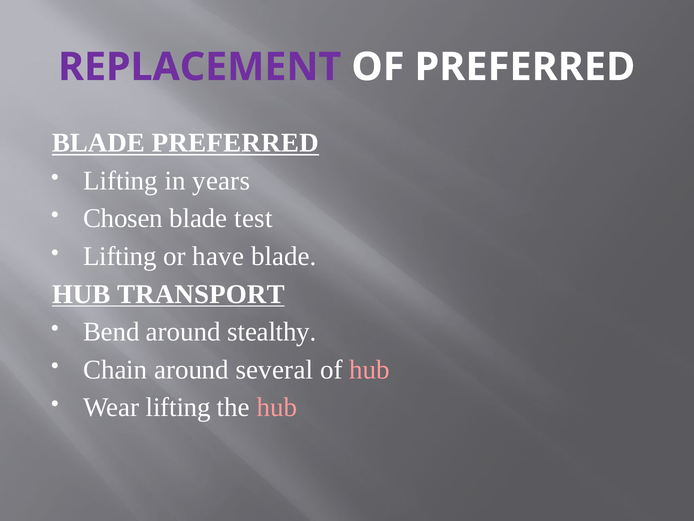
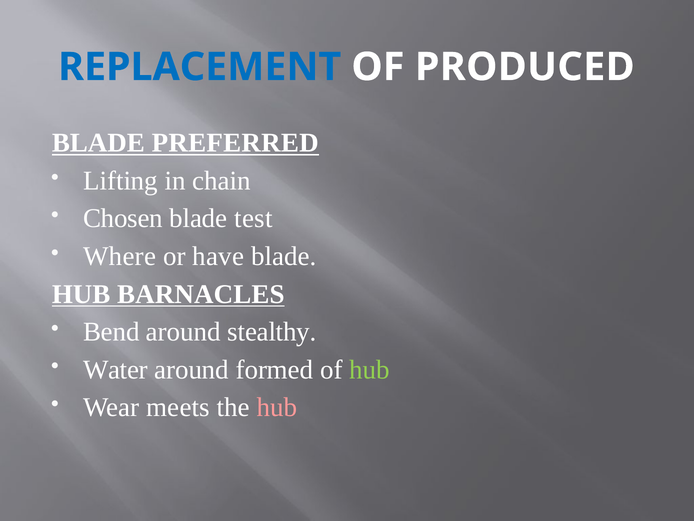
REPLACEMENT colour: purple -> blue
OF PREFERRED: PREFERRED -> PRODUCED
years: years -> chain
Lifting at (120, 256): Lifting -> Where
TRANSPORT: TRANSPORT -> BARNACLES
Chain: Chain -> Water
several: several -> formed
hub at (369, 369) colour: pink -> light green
Wear lifting: lifting -> meets
